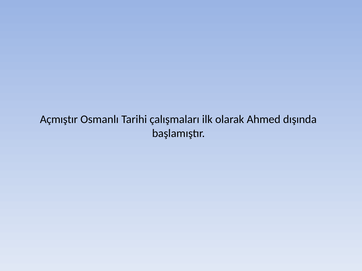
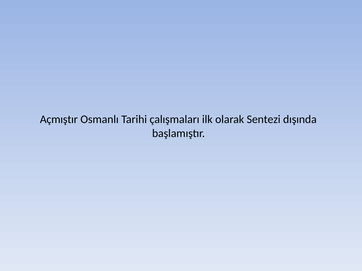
Ahmed: Ahmed -> Sentezi
